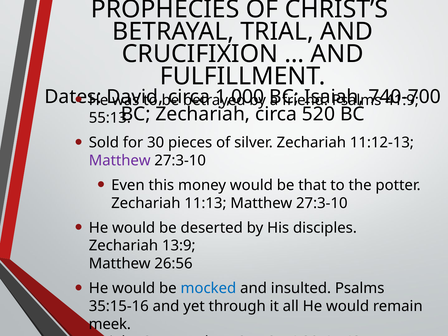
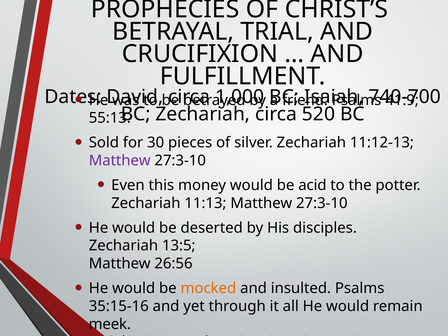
that: that -> acid
13:9: 13:9 -> 13:5
mocked colour: blue -> orange
